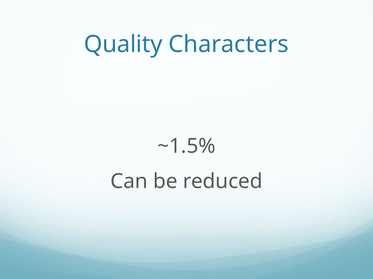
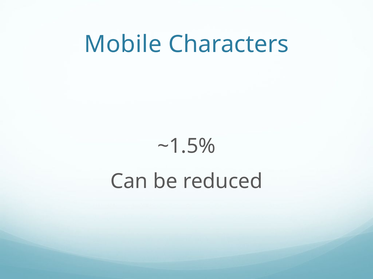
Quality: Quality -> Mobile
